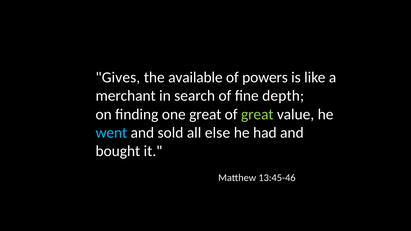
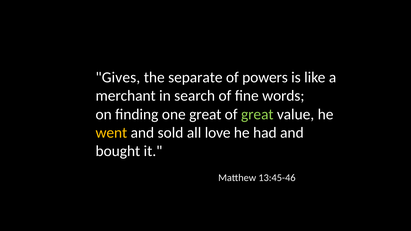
available: available -> separate
depth: depth -> words
went colour: light blue -> yellow
else: else -> love
